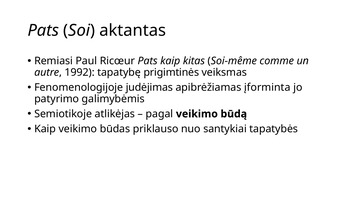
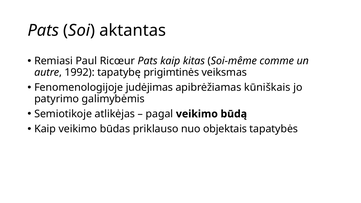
įforminta: įforminta -> kūniškais
santykiai: santykiai -> objektais
